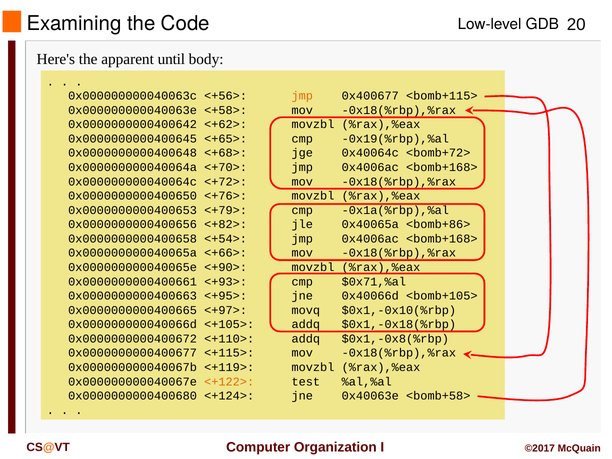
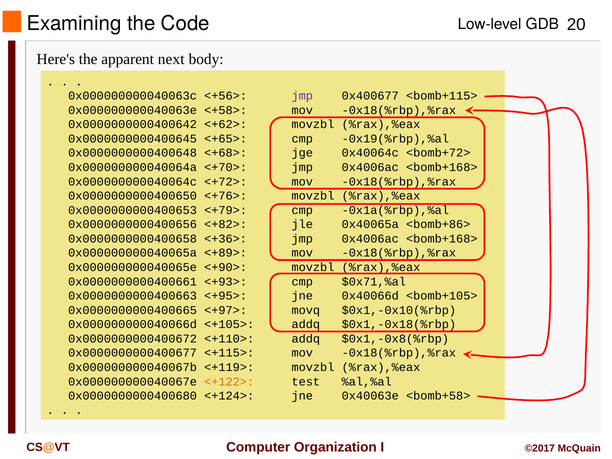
until: until -> next
jmp at (302, 96) colour: orange -> purple
<+54>: <+54> -> <+36>
<+66>: <+66> -> <+89>
